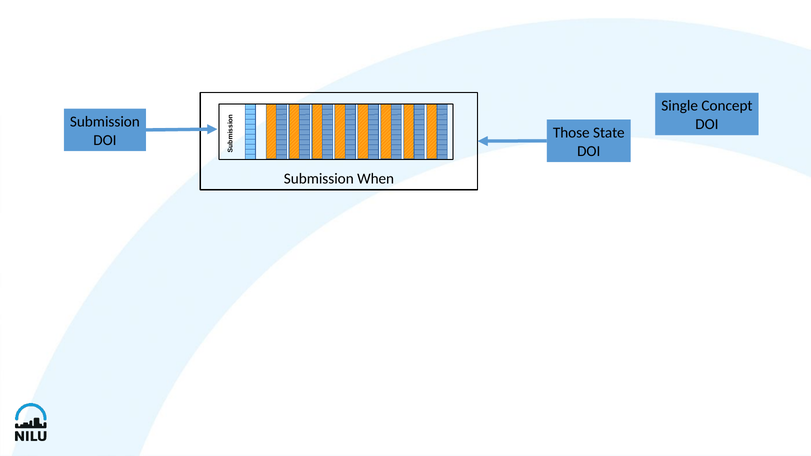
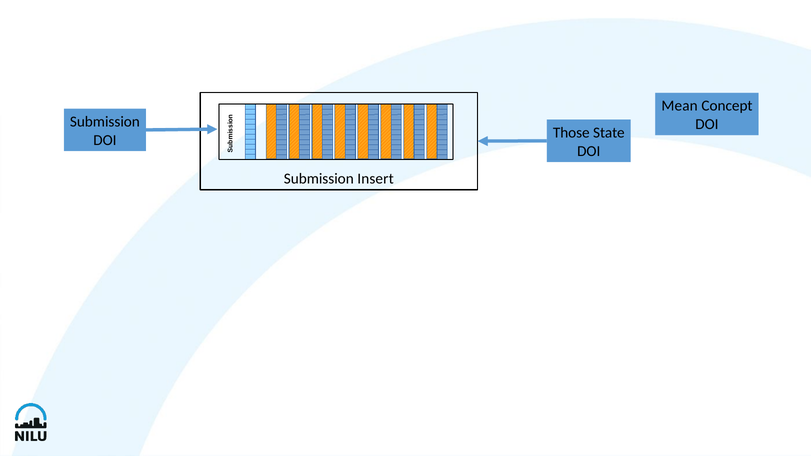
Single: Single -> Mean
When: When -> Insert
